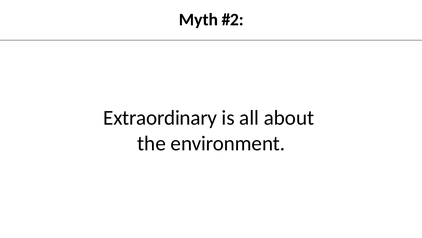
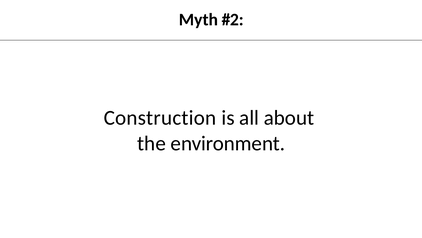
Extraordinary: Extraordinary -> Construction
